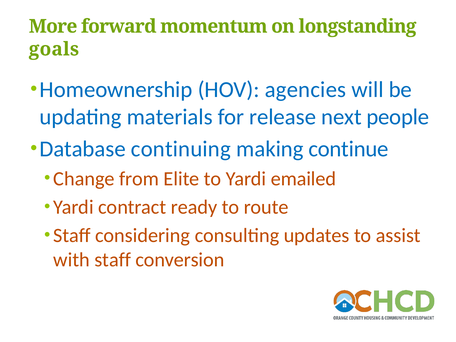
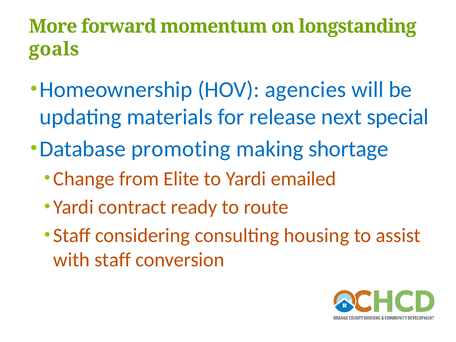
people: people -> special
continuing: continuing -> promoting
continue: continue -> shortage
updates: updates -> housing
